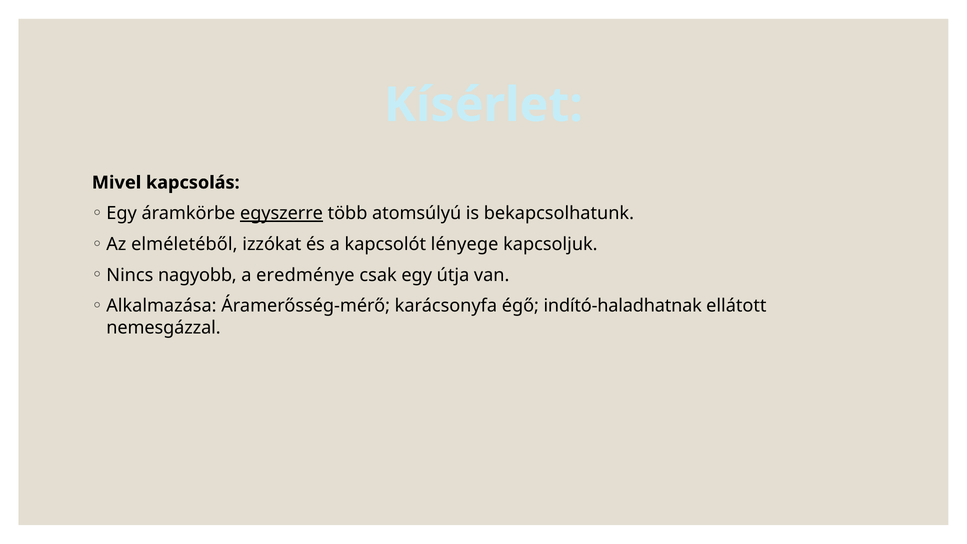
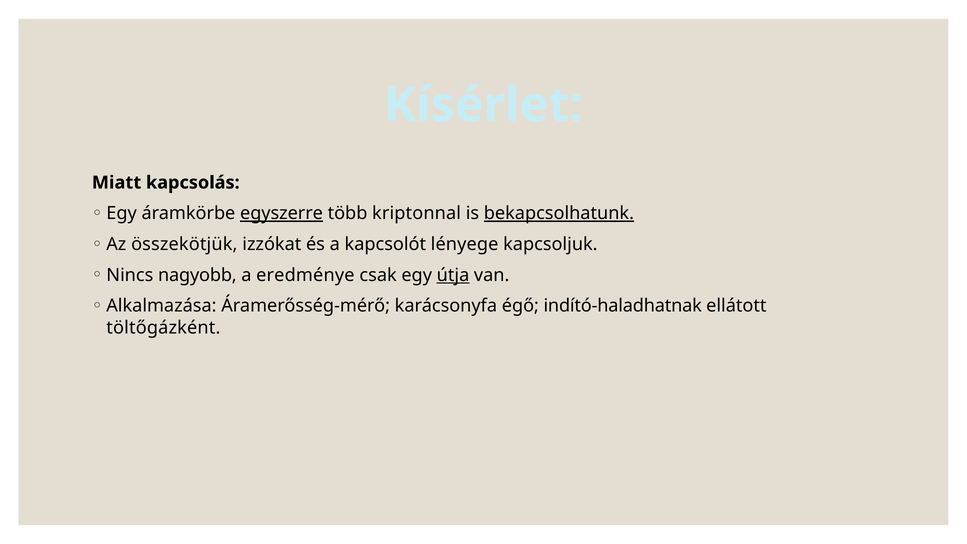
Mivel: Mivel -> Miatt
atomsúlyú: atomsúlyú -> kriptonnal
bekapcsolhatunk underline: none -> present
elméletéből: elméletéből -> összekötjük
útja underline: none -> present
nemesgázzal: nemesgázzal -> töltőgázként
